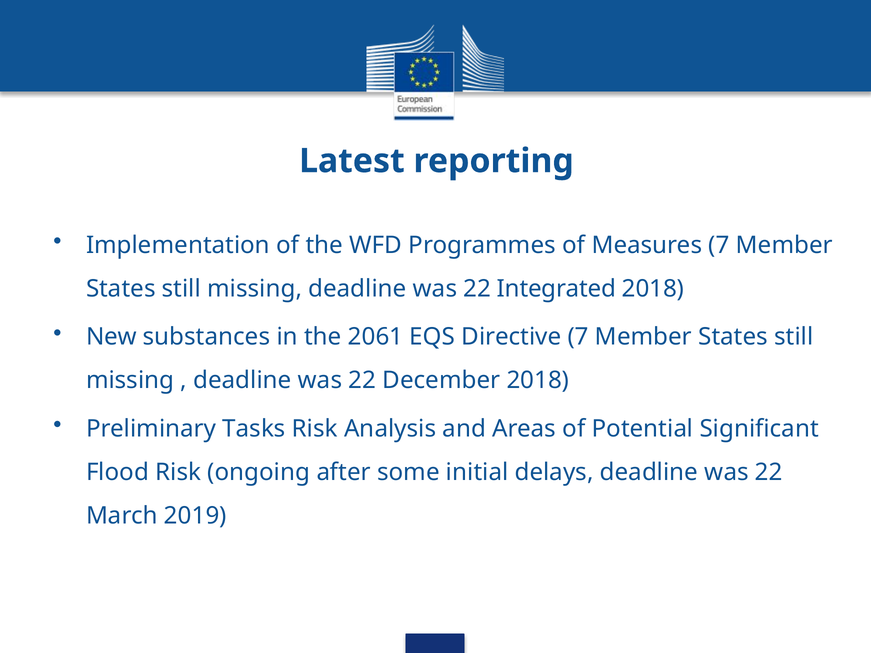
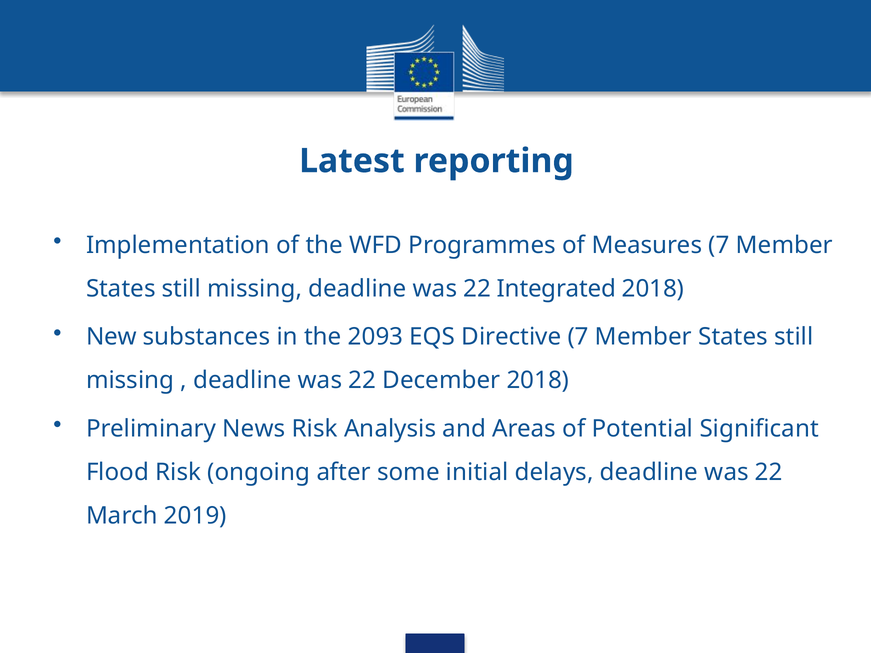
2061: 2061 -> 2093
Tasks: Tasks -> News
